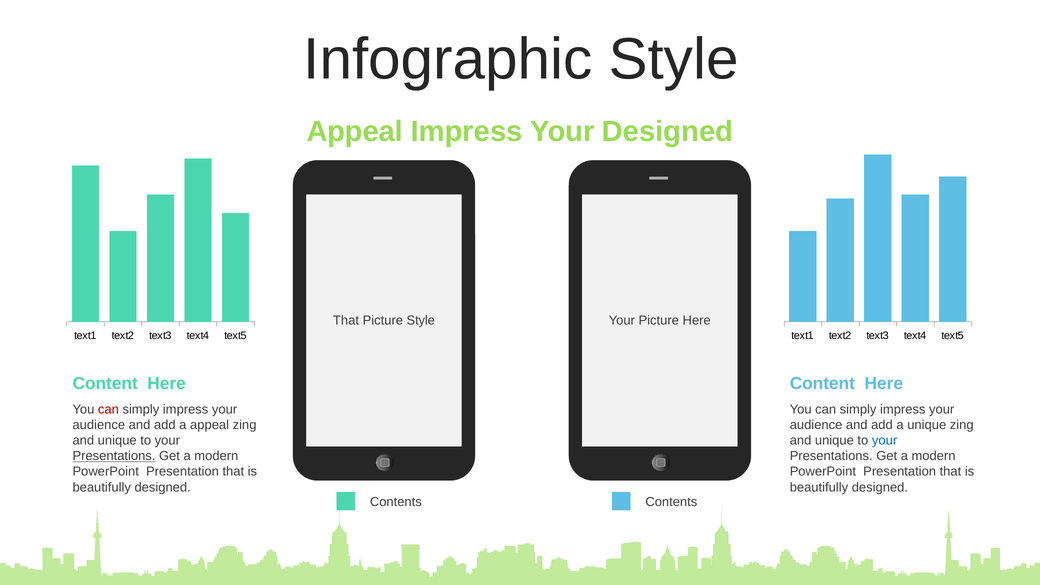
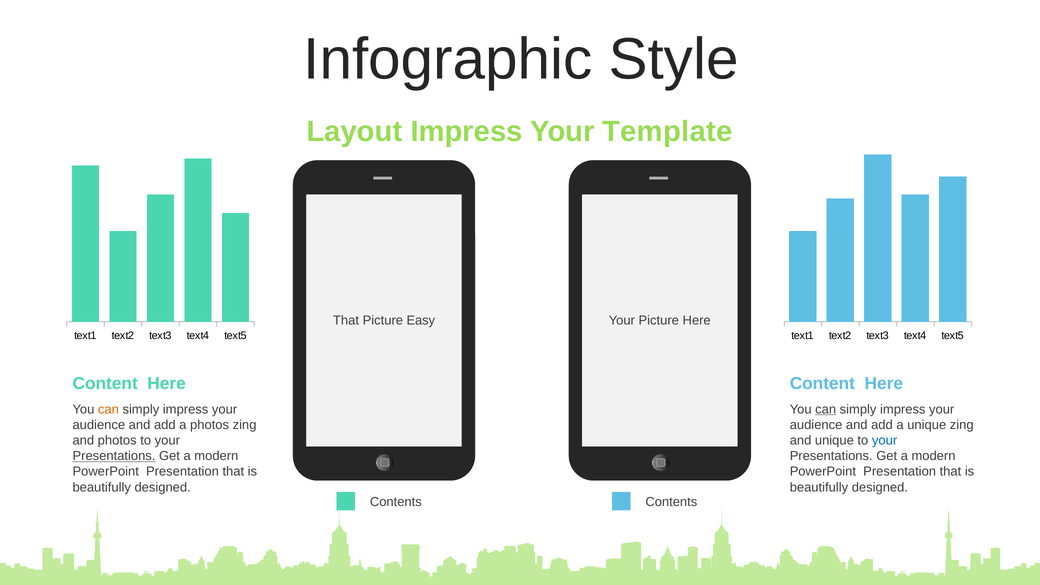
Appeal at (355, 132): Appeal -> Layout
Your Designed: Designed -> Template
Style at (421, 320): Style -> Easy
can at (108, 409) colour: red -> orange
can at (826, 409) underline: none -> present
a appeal: appeal -> photos
unique at (117, 440): unique -> photos
